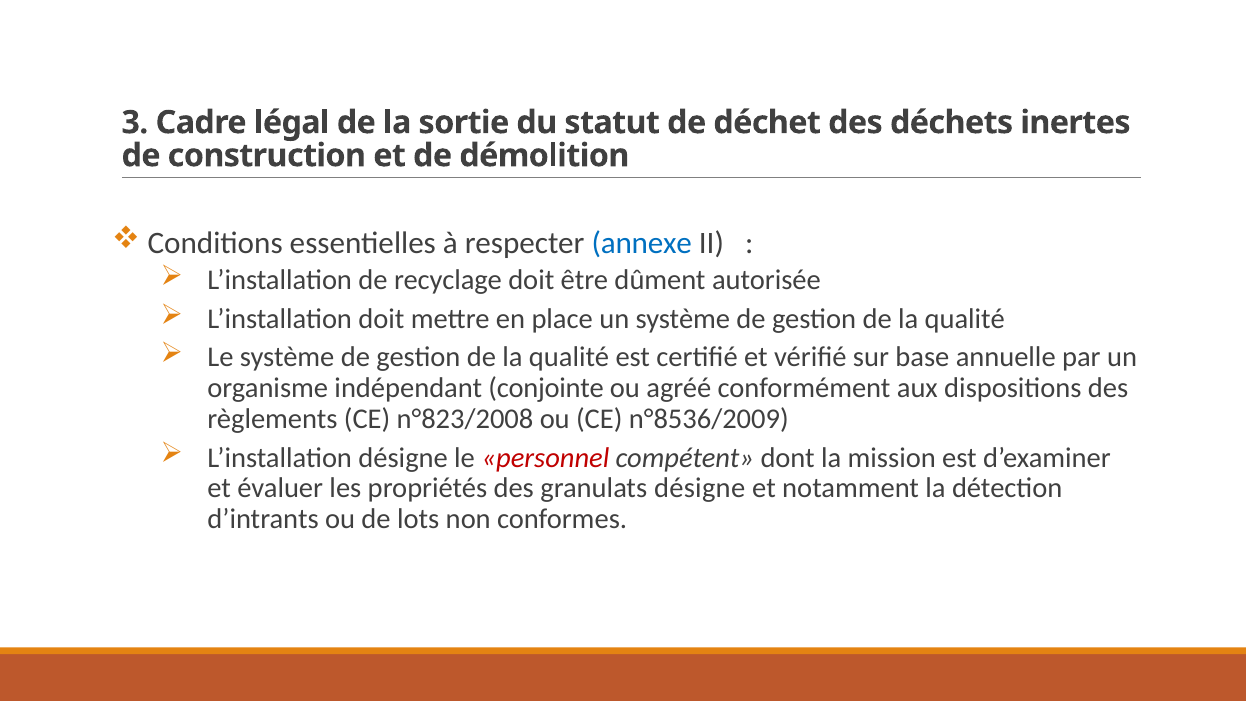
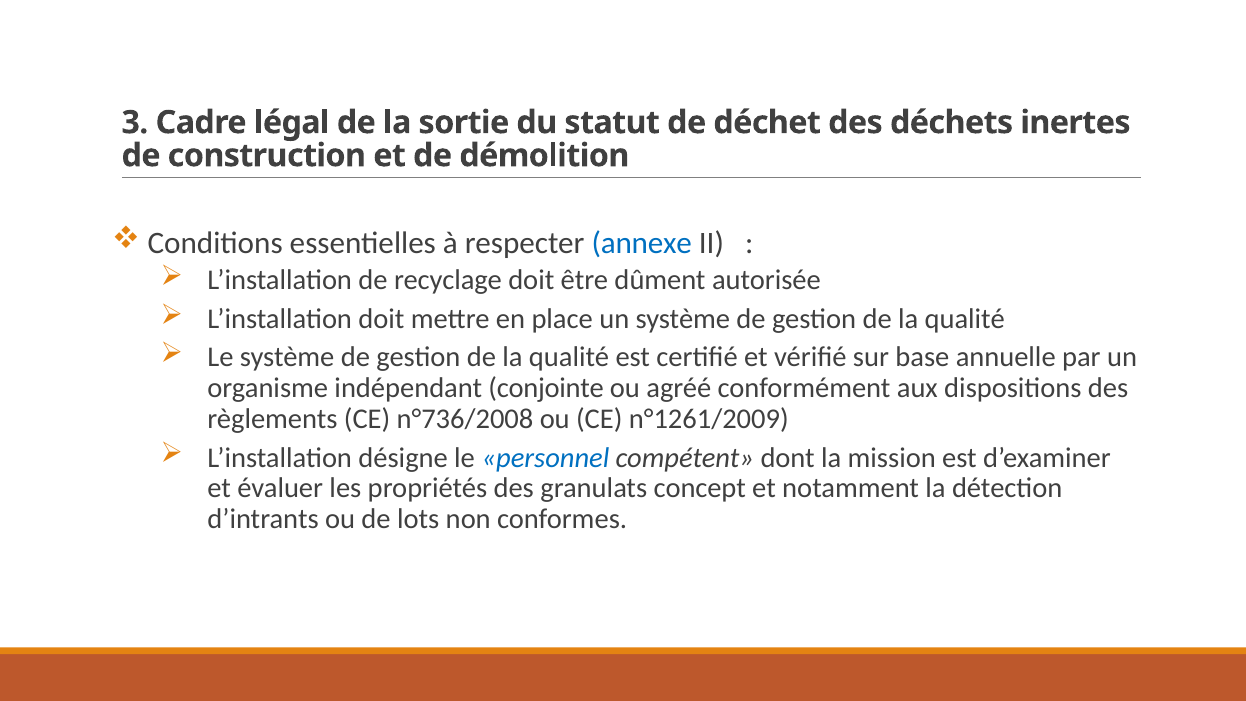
n°823/2008: n°823/2008 -> n°736/2008
n°8536/2009: n°8536/2009 -> n°1261/2009
personnel colour: red -> blue
granulats désigne: désigne -> concept
